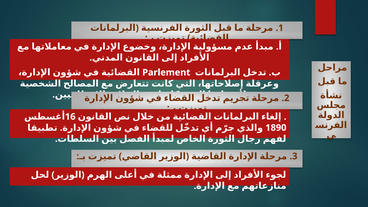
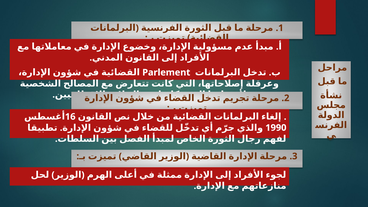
1890: 1890 -> 1990
